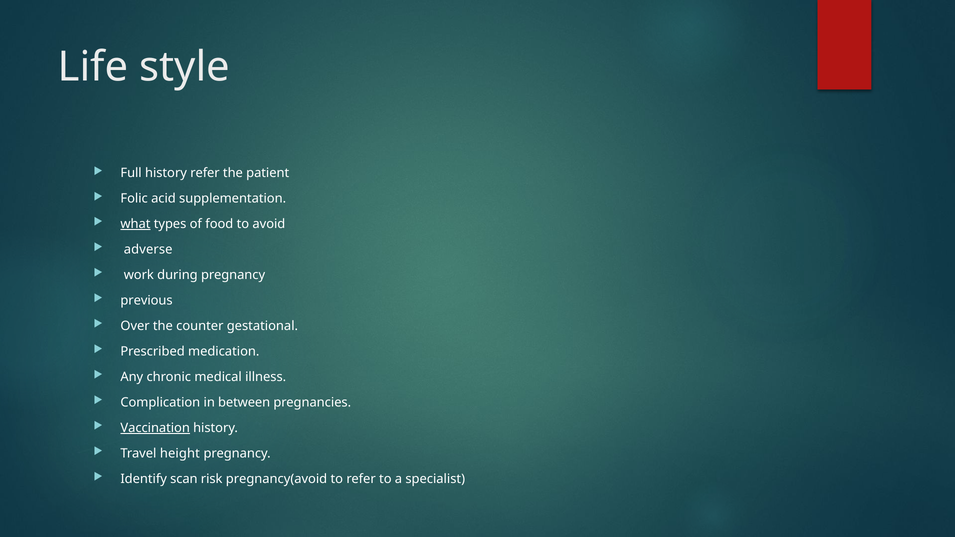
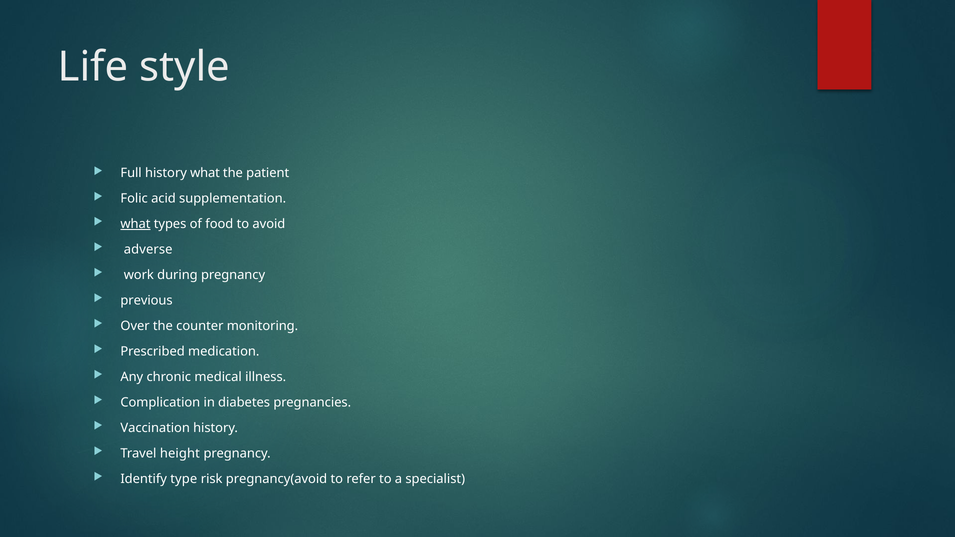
history refer: refer -> what
gestational: gestational -> monitoring
between: between -> diabetes
Vaccination underline: present -> none
scan: scan -> type
